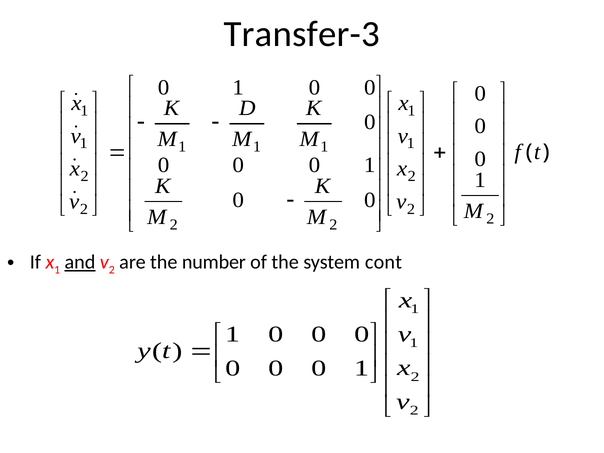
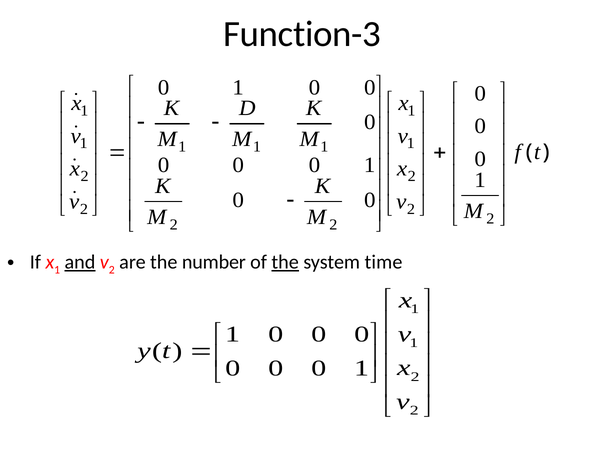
Transfer-3: Transfer-3 -> Function-3
the at (285, 262) underline: none -> present
cont: cont -> time
